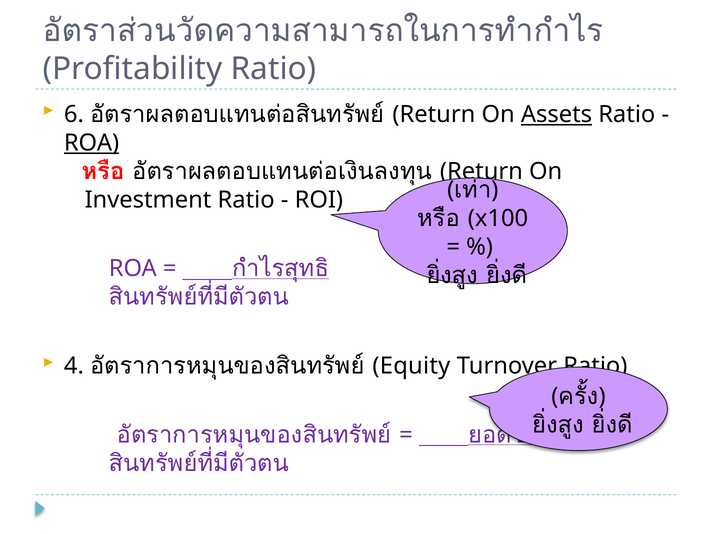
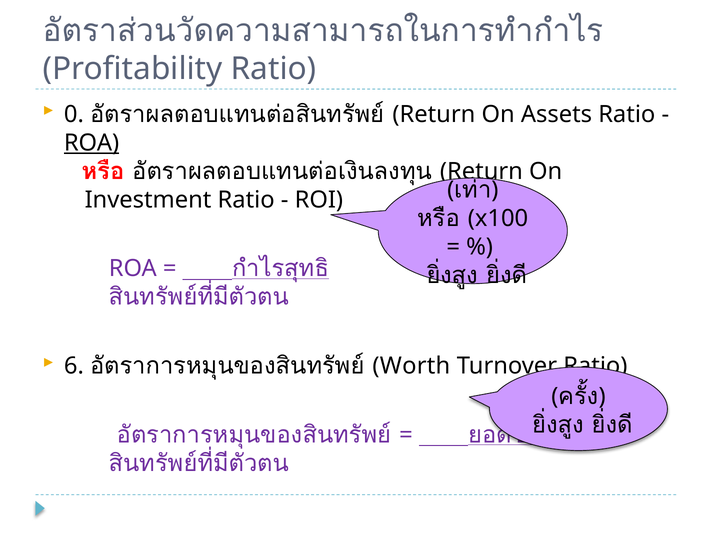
6: 6 -> 0
Assets underline: present -> none
4: 4 -> 6
Equity: Equity -> Worth
